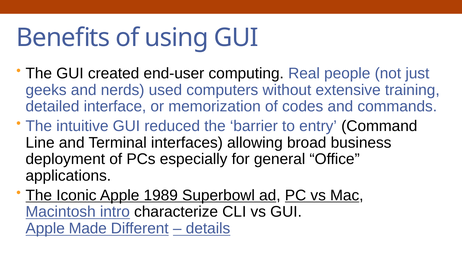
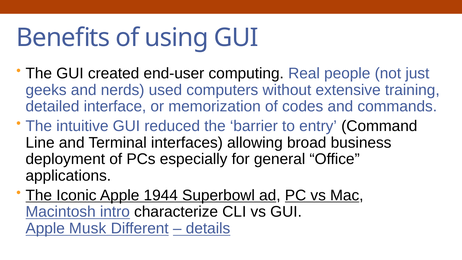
1989: 1989 -> 1944
Made: Made -> Musk
